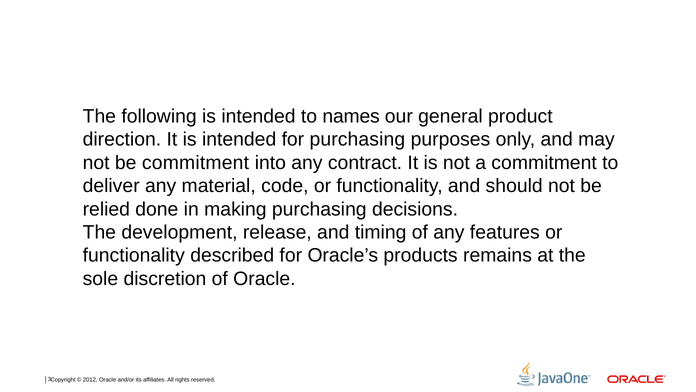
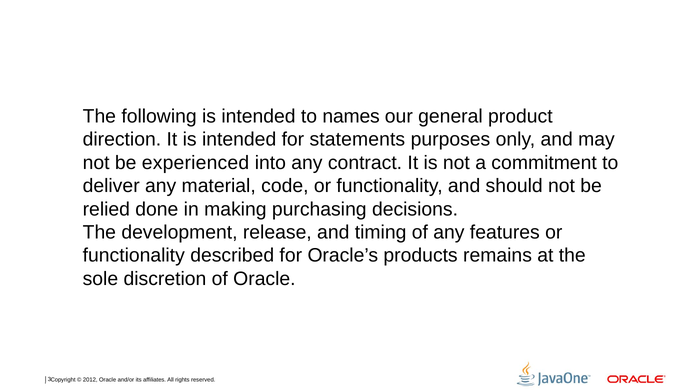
for purchasing: purchasing -> statements
be commitment: commitment -> experienced
